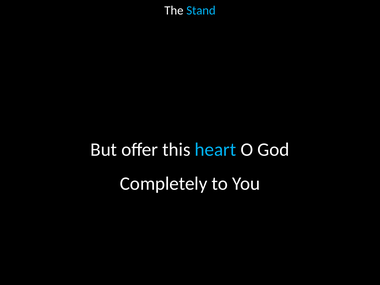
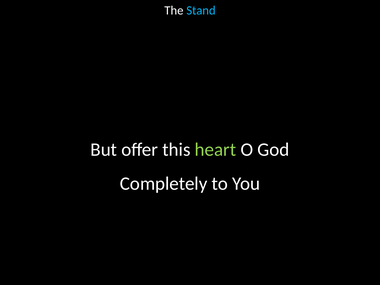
heart colour: light blue -> light green
